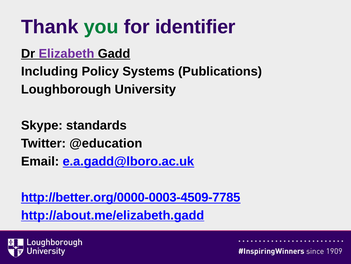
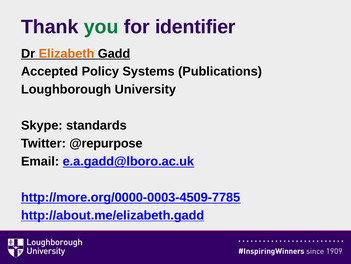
Elizabeth colour: purple -> orange
Including: Including -> Accepted
@education: @education -> @repurpose
http://better.org/0000-0003-4509-7785: http://better.org/0000-0003-4509-7785 -> http://more.org/0000-0003-4509-7785
